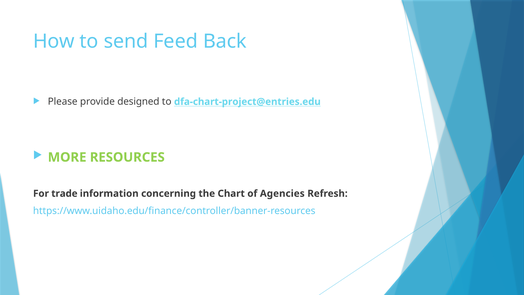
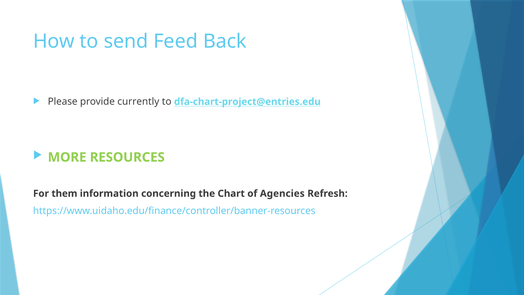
designed: designed -> currently
trade: trade -> them
